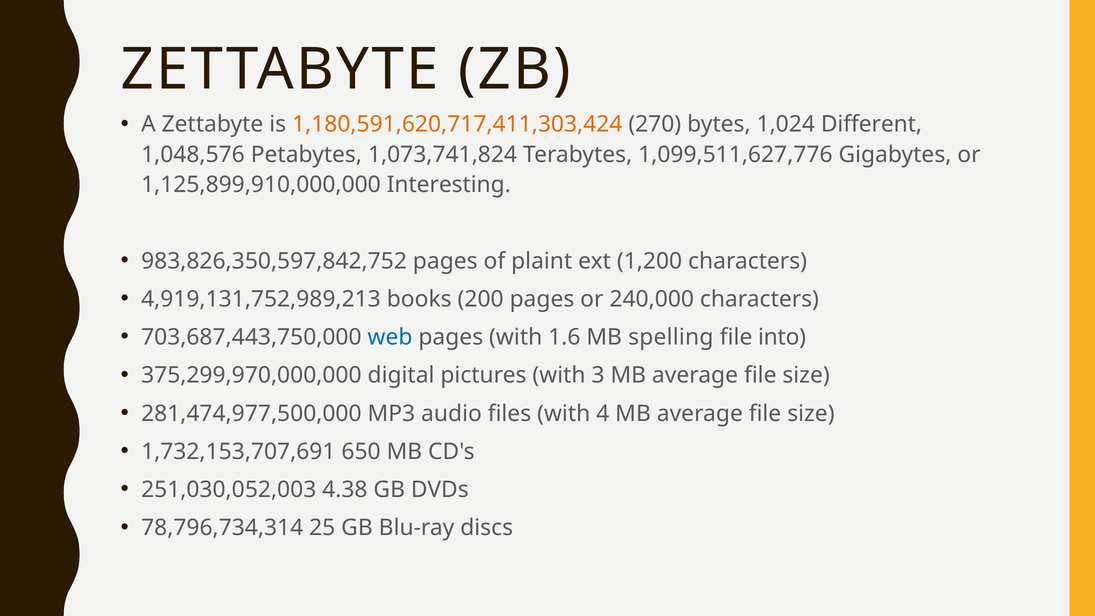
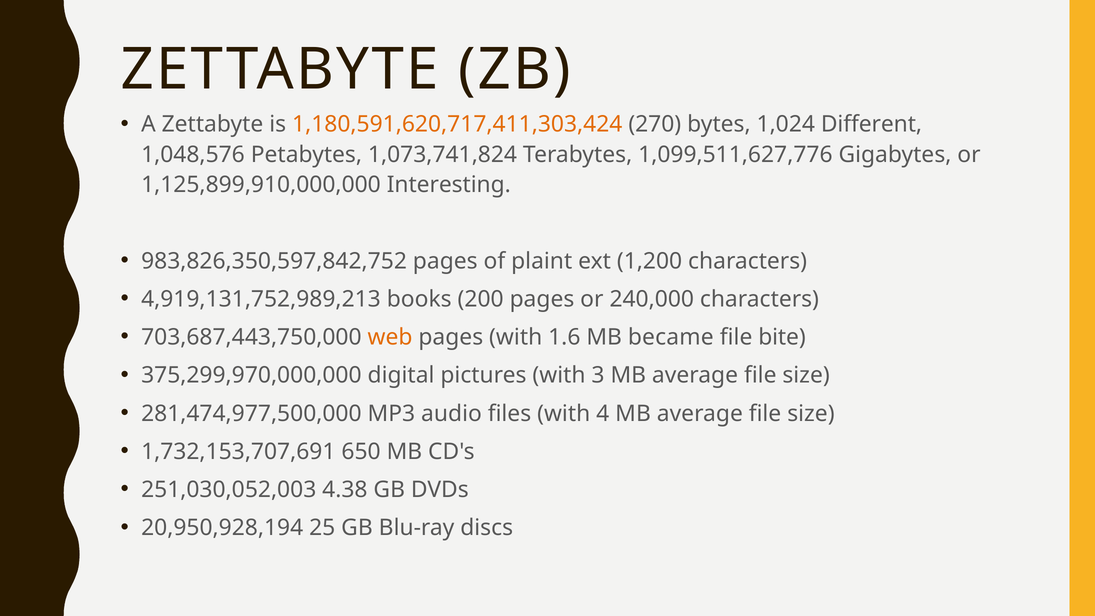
web colour: blue -> orange
spelling: spelling -> became
into: into -> bite
78,796,734,314: 78,796,734,314 -> 20,950,928,194
